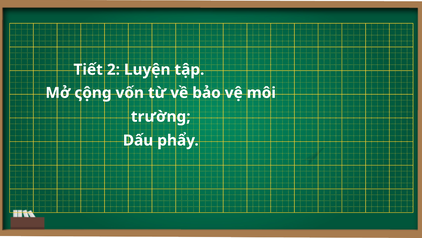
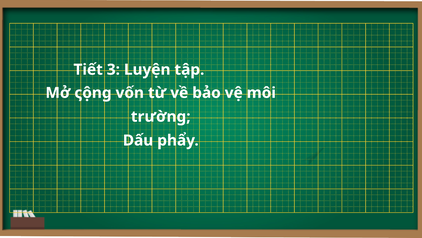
2: 2 -> 3
